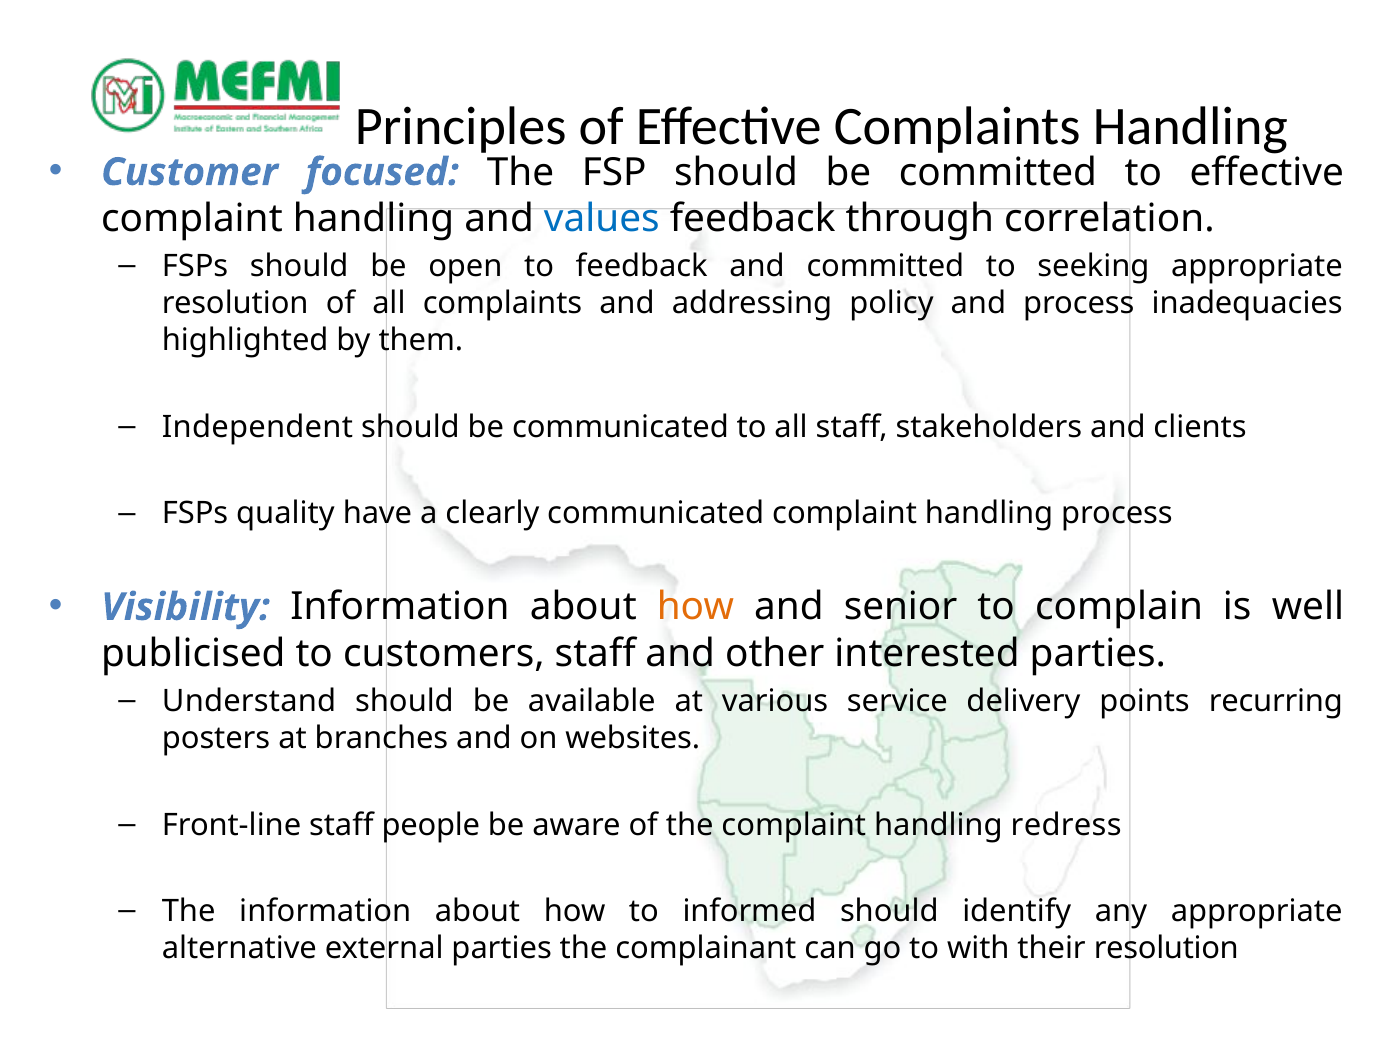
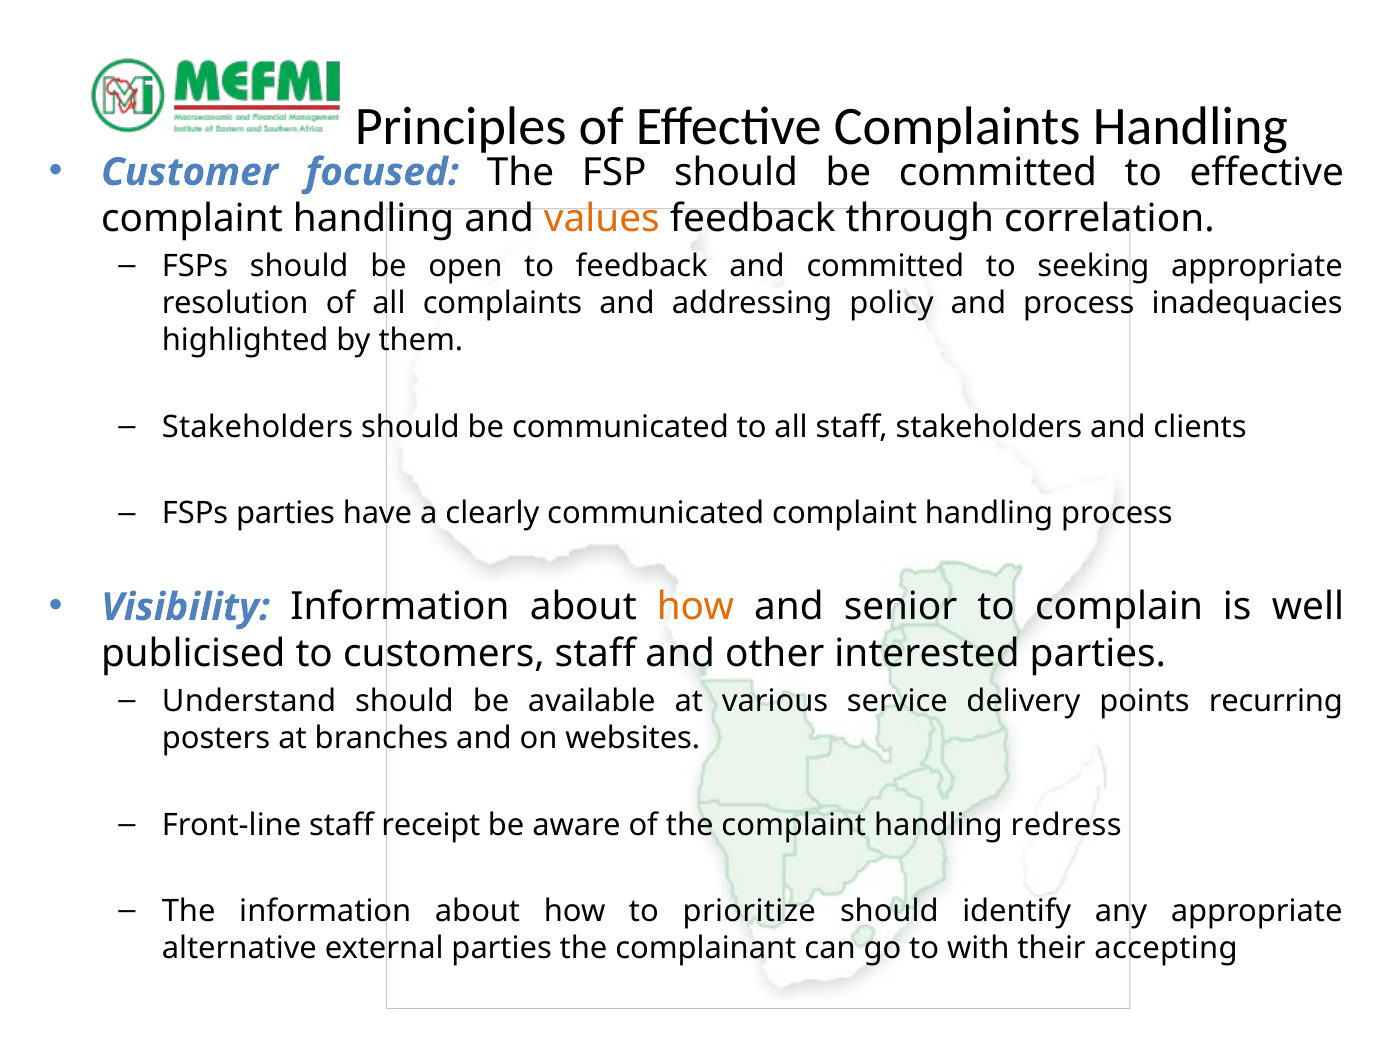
values colour: blue -> orange
Independent at (257, 427): Independent -> Stakeholders
FSPs quality: quality -> parties
people: people -> receipt
informed: informed -> prioritize
their resolution: resolution -> accepting
